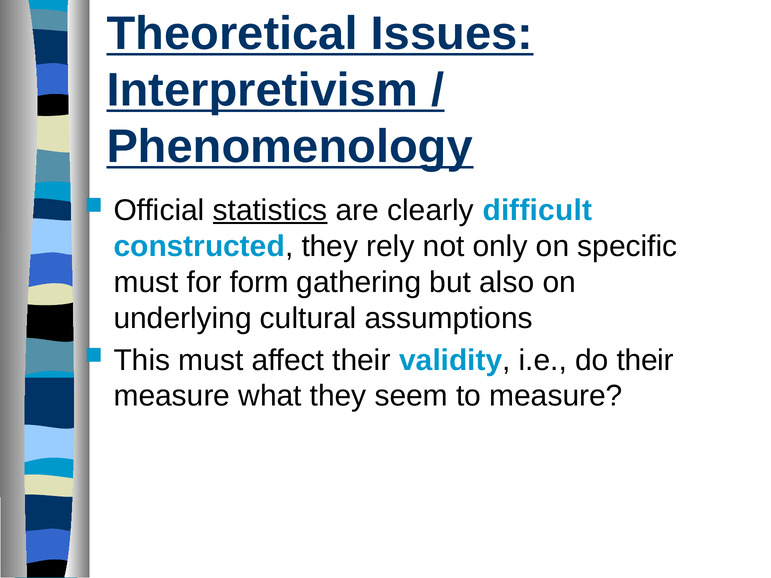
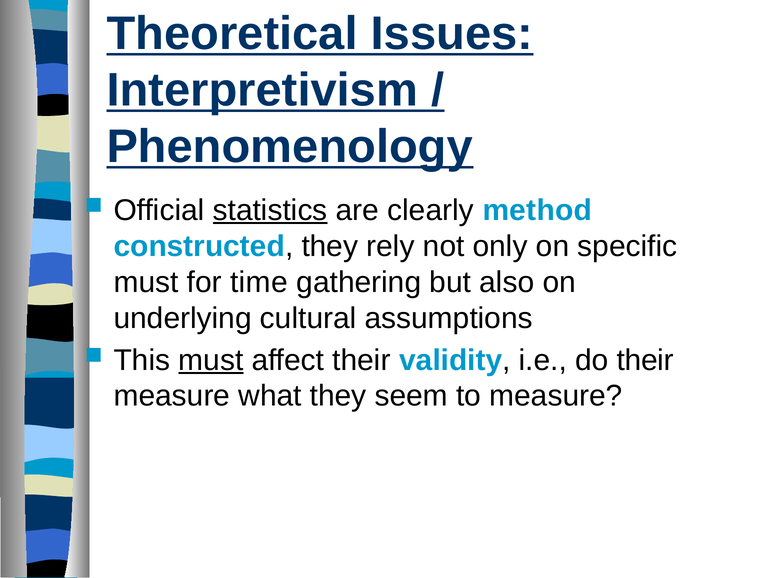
difficult: difficult -> method
form: form -> time
must at (211, 360) underline: none -> present
